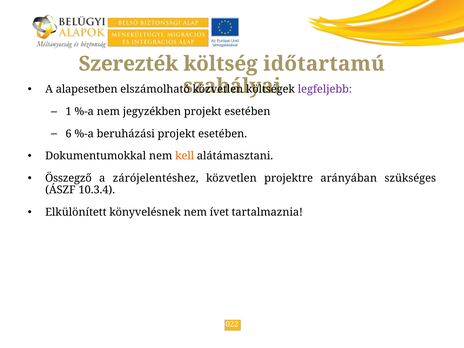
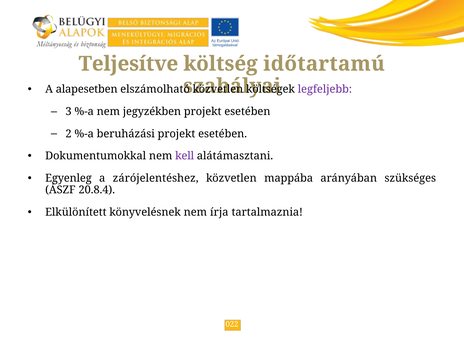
Szerezték: Szerezték -> Teljesítve
1: 1 -> 3
6: 6 -> 2
kell colour: orange -> purple
Összegző: Összegző -> Egyenleg
projektre: projektre -> mappába
10.3.4: 10.3.4 -> 20.8.4
ívet: ívet -> írja
